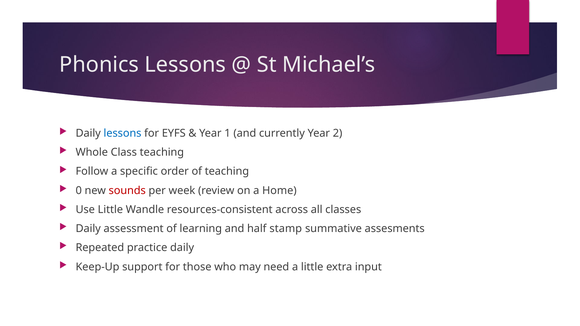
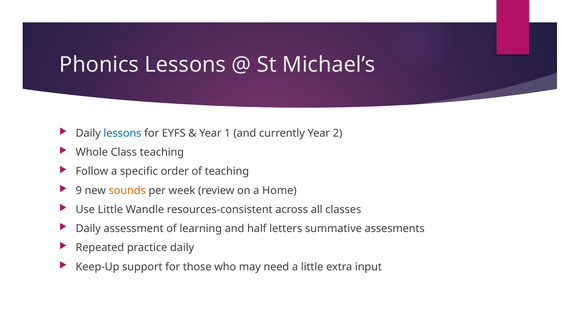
0: 0 -> 9
sounds colour: red -> orange
stamp: stamp -> letters
